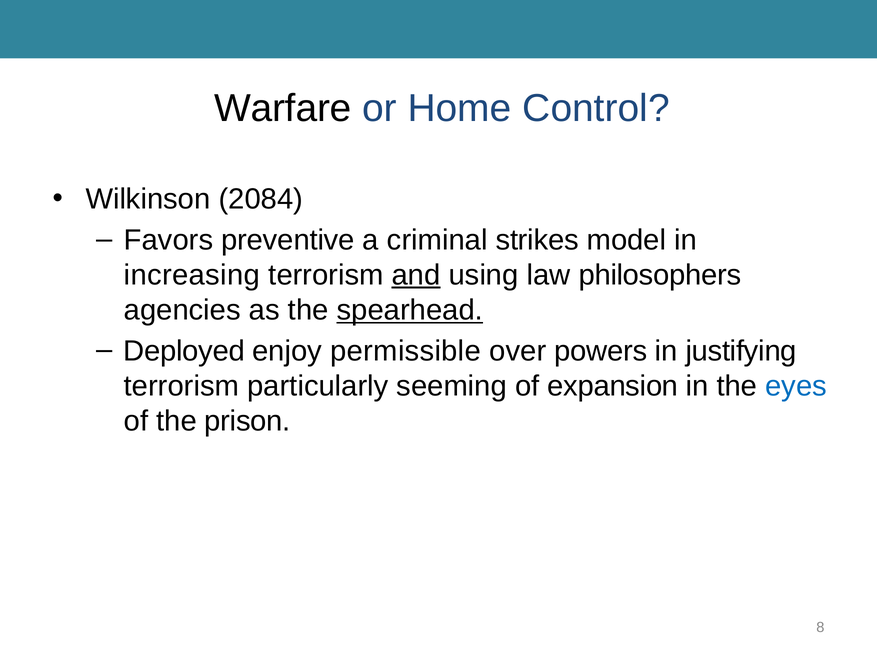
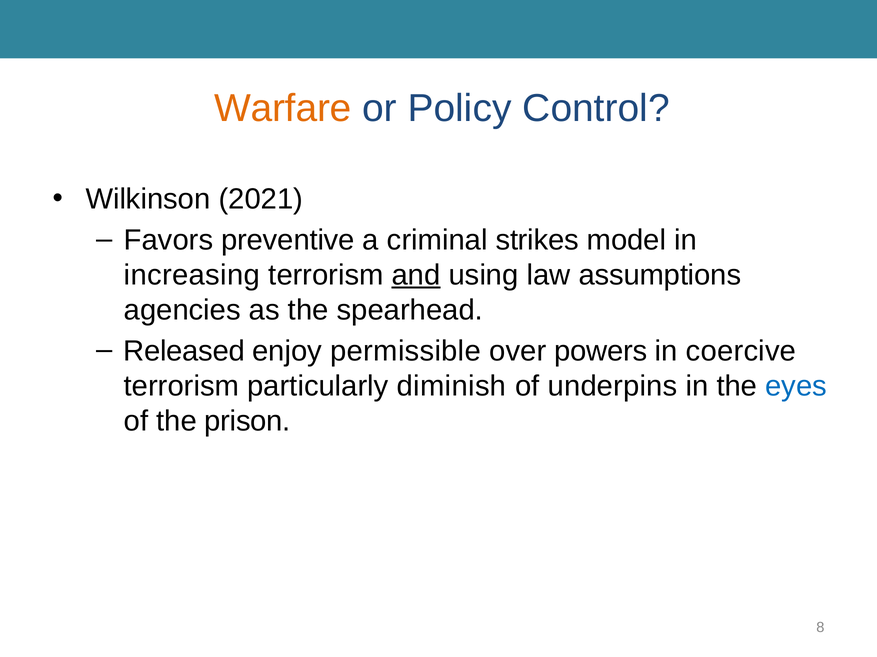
Warfare colour: black -> orange
Home: Home -> Policy
2084: 2084 -> 2021
philosophers: philosophers -> assumptions
spearhead underline: present -> none
Deployed: Deployed -> Released
justifying: justifying -> coercive
seeming: seeming -> diminish
expansion: expansion -> underpins
